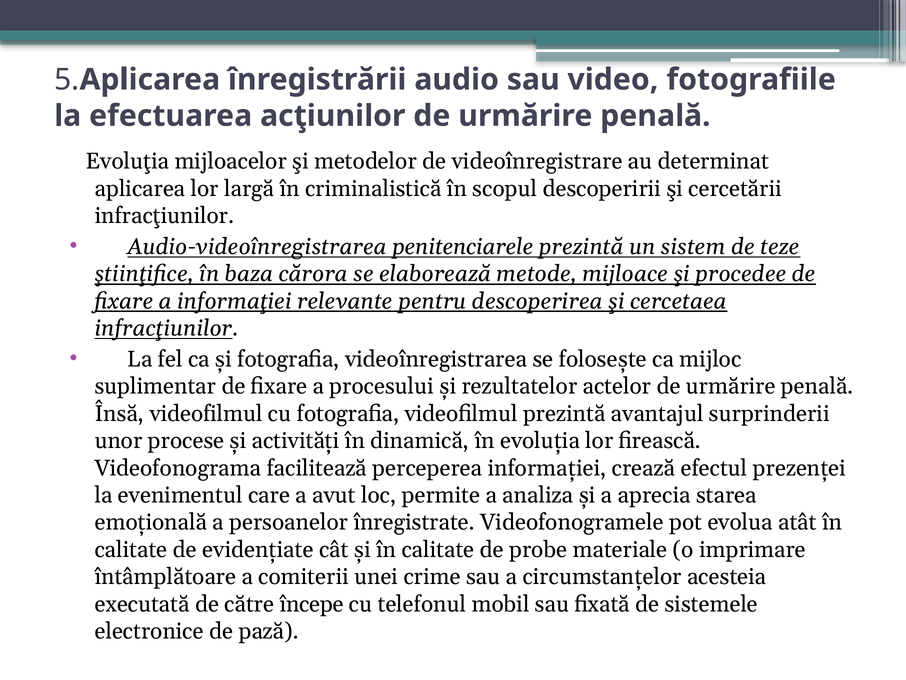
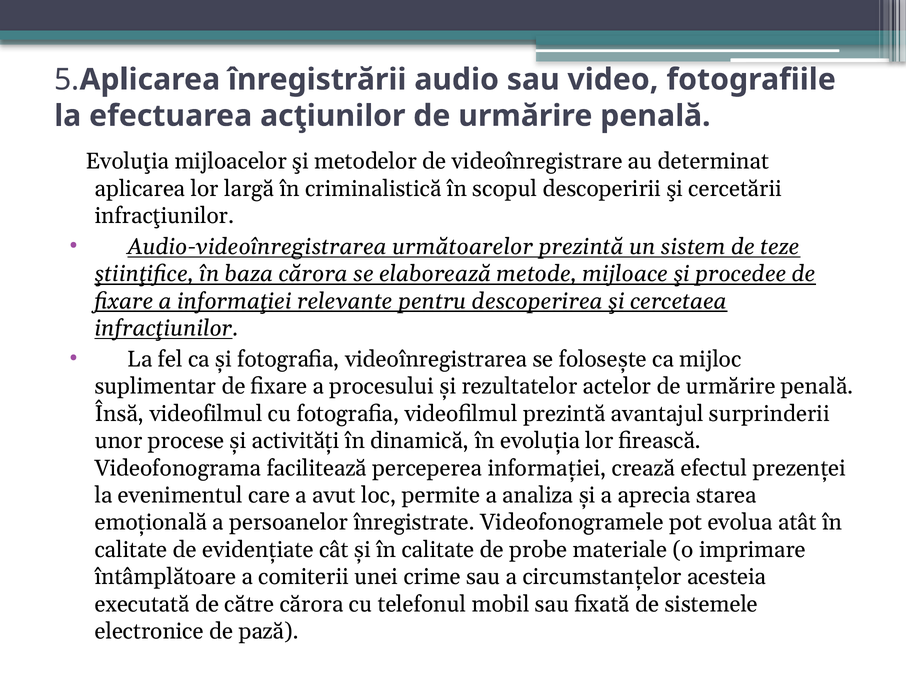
penitenciarele: penitenciarele -> următoarelor
către începe: începe -> cărora
